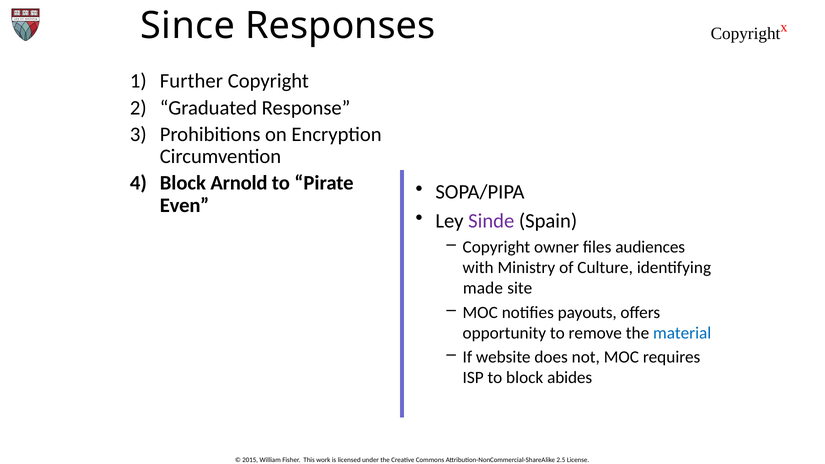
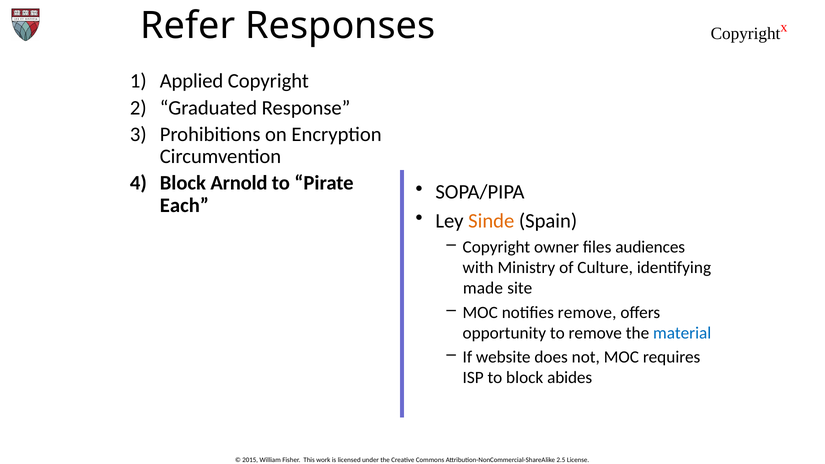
Since: Since -> Refer
Further: Further -> Applied
Even: Even -> Each
Sinde colour: purple -> orange
notifies payouts: payouts -> remove
